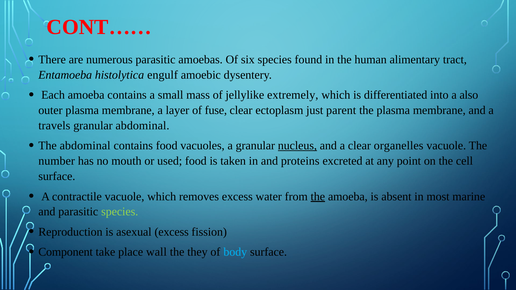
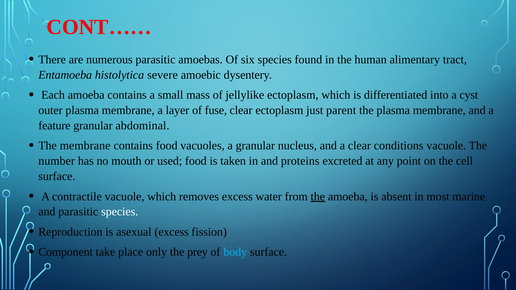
engulf: engulf -> severe
jellylike extremely: extremely -> ectoplasm
also: also -> cyst
travels: travels -> feature
The abdominal: abdominal -> membrane
nucleus underline: present -> none
organelles: organelles -> conditions
species at (120, 212) colour: light green -> white
wall: wall -> only
they: they -> prey
